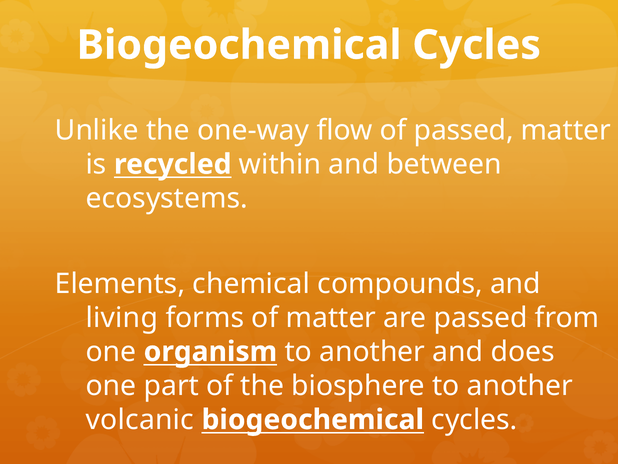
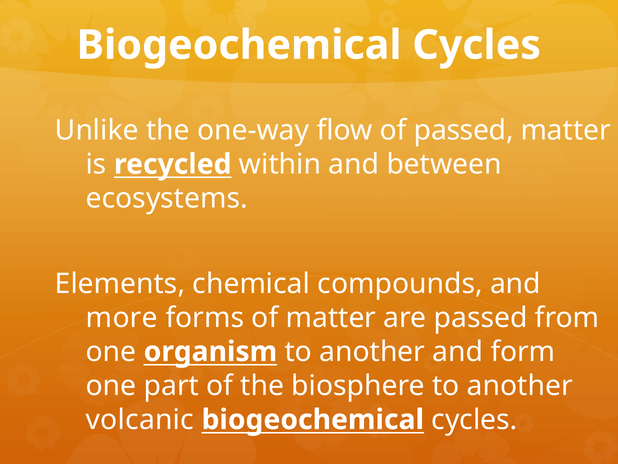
living: living -> more
does: does -> form
